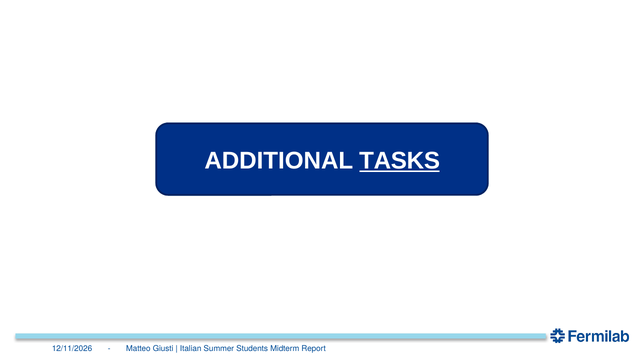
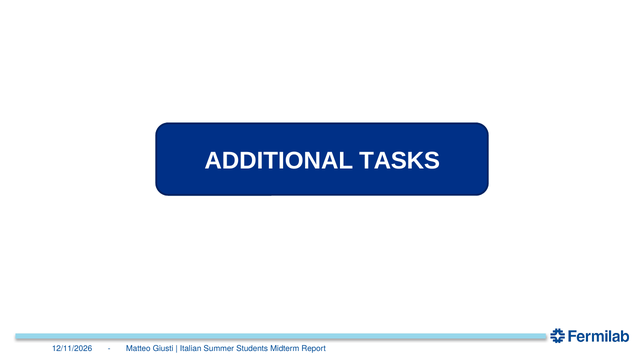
TASKS underline: present -> none
